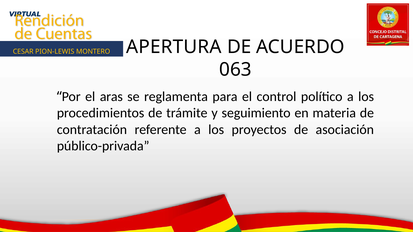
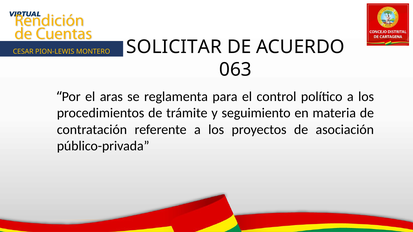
APERTURA: APERTURA -> SOLICITAR
